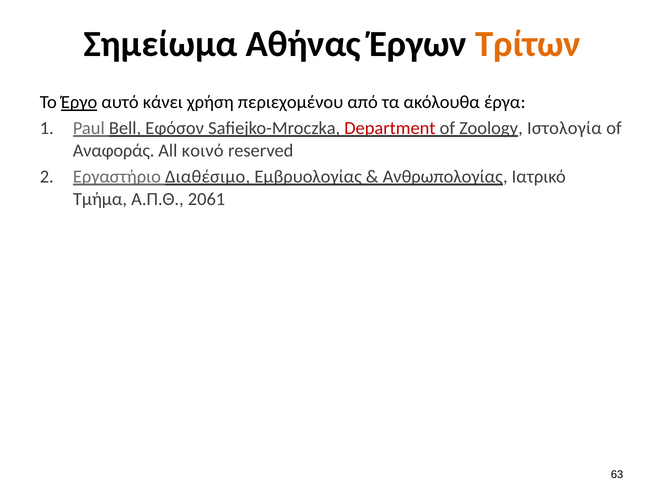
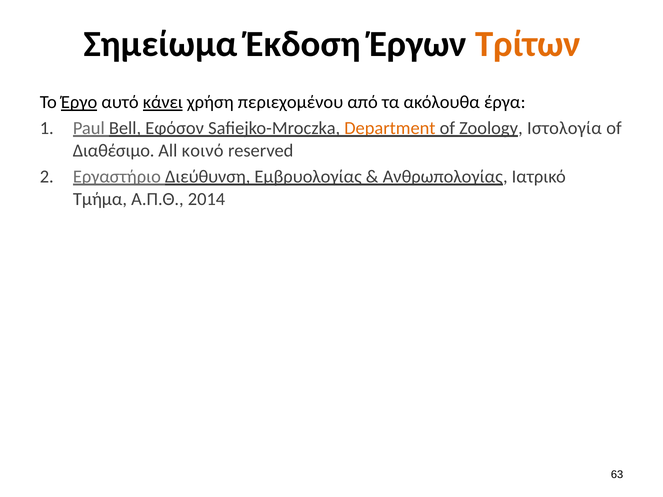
Αθήνας: Αθήνας -> Έκδοση
κάνει underline: none -> present
Department colour: red -> orange
Αναφοράς: Αναφοράς -> Διαθέσιμο
Διαθέσιμο: Διαθέσιμο -> Διεύθυνση
2061: 2061 -> 2014
